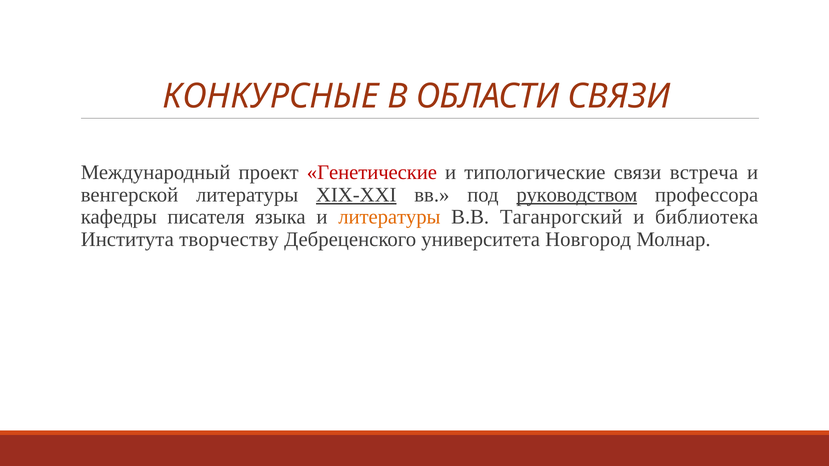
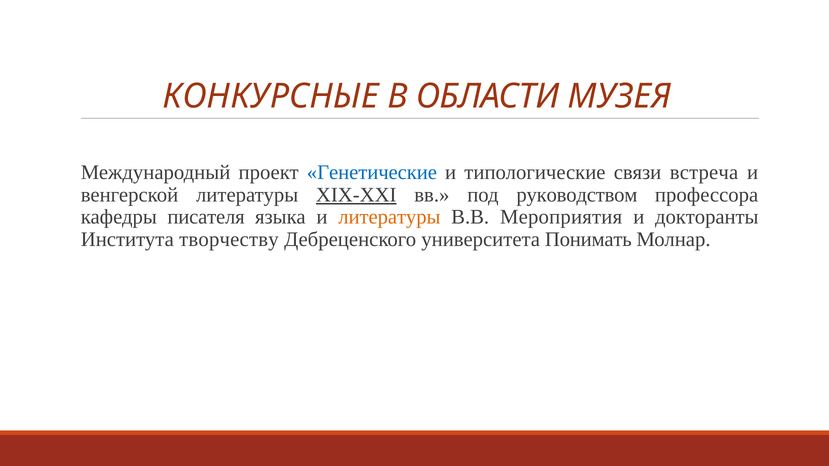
ОБЛАСТИ СВЯЗИ: СВЯЗИ -> МУЗЕЯ
Генетические colour: red -> blue
руководством underline: present -> none
Таганрогский: Таганрогский -> Мероприятия
библиотека: библиотека -> докторанты
Новгород: Новгород -> Понимать
